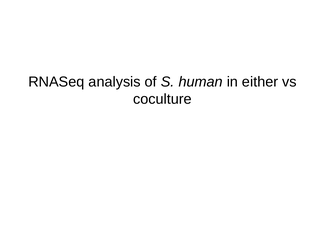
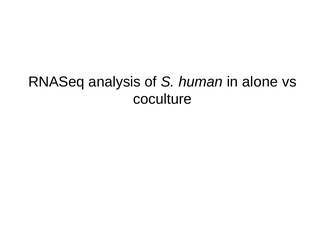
either: either -> alone
